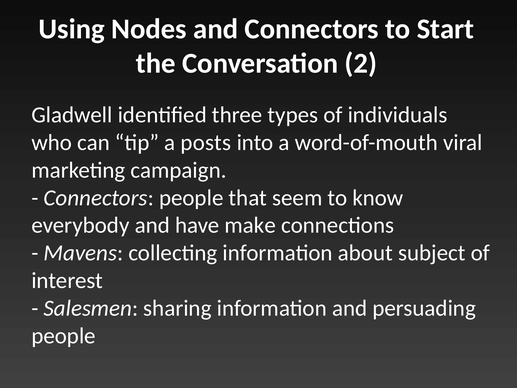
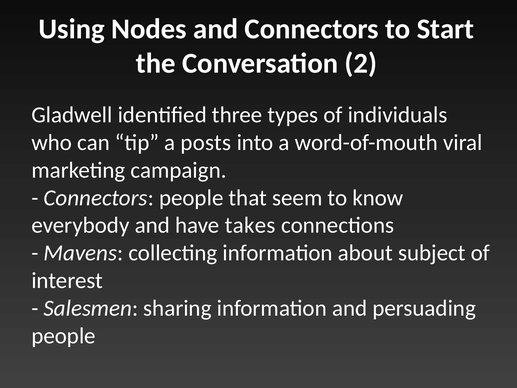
make: make -> takes
